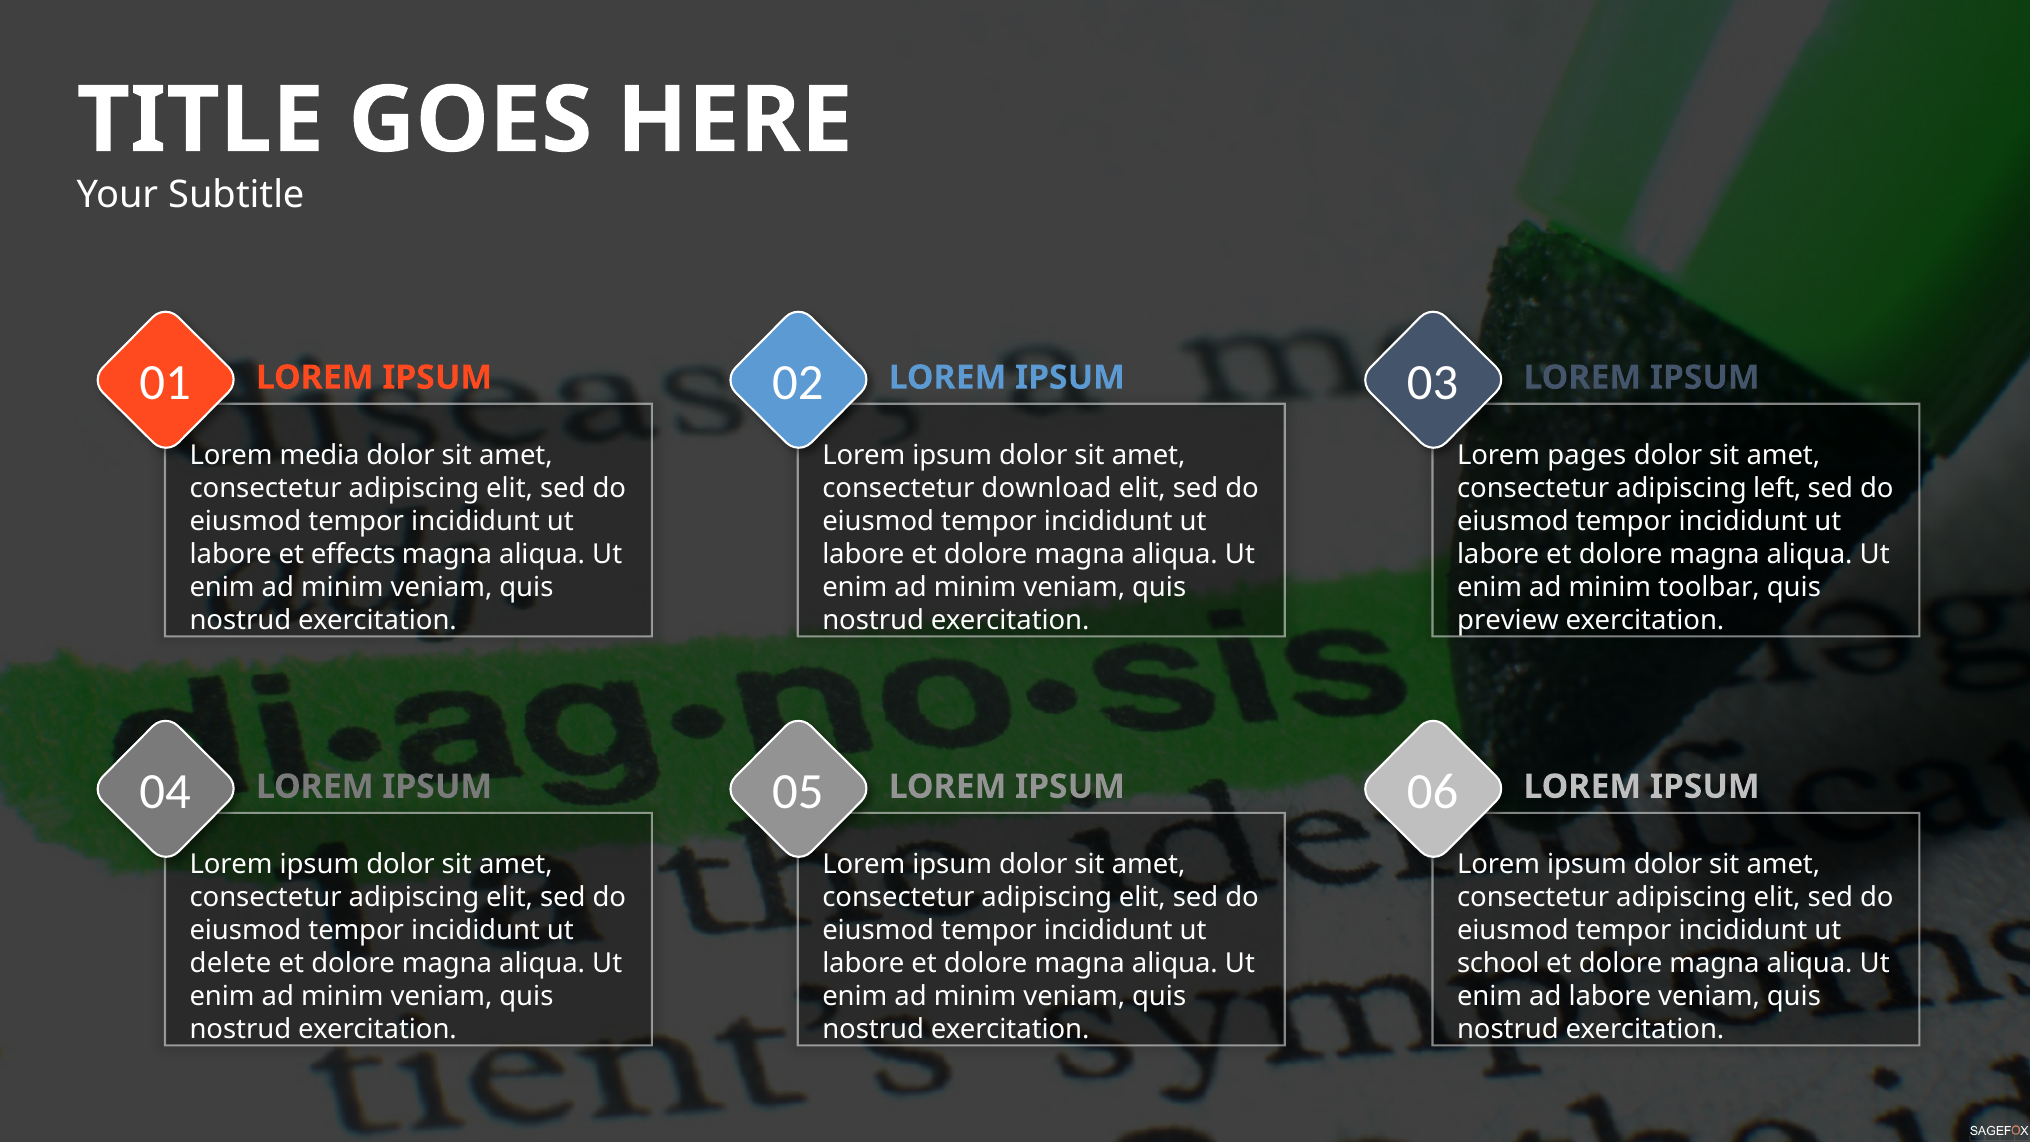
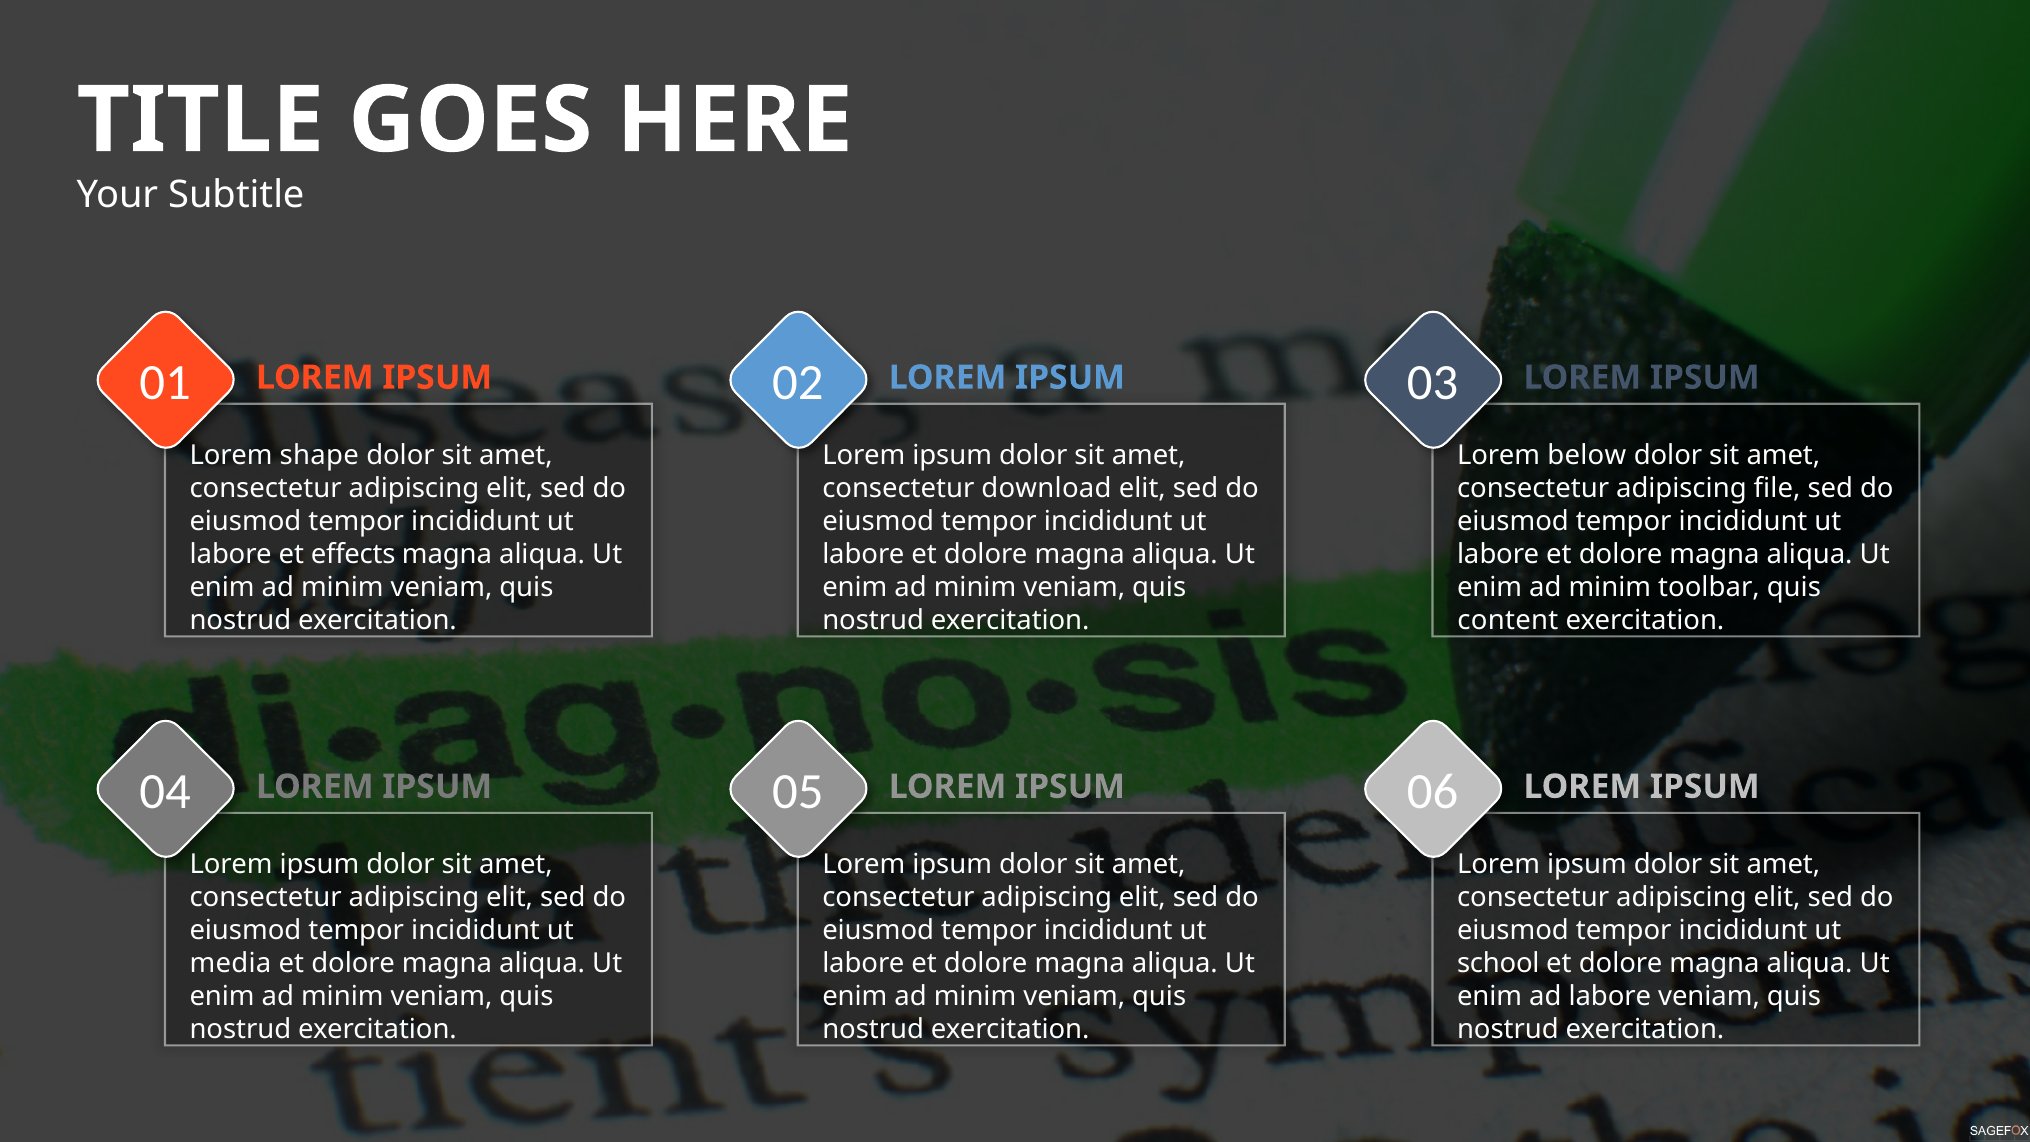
media: media -> shape
pages: pages -> below
left: left -> file
preview: preview -> content
delete: delete -> media
